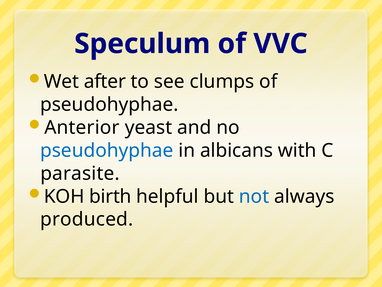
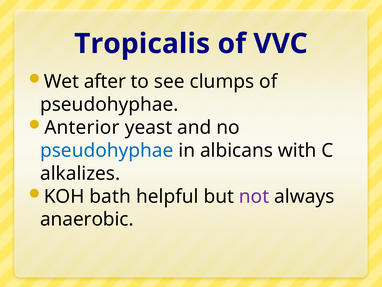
Speculum: Speculum -> Tropicalis
parasite: parasite -> alkalizes
birth: birth -> bath
not colour: blue -> purple
produced: produced -> anaerobic
